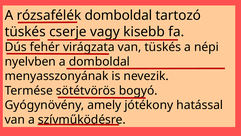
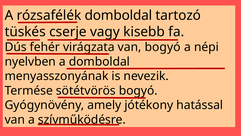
van tüskés: tüskés -> bogyó
